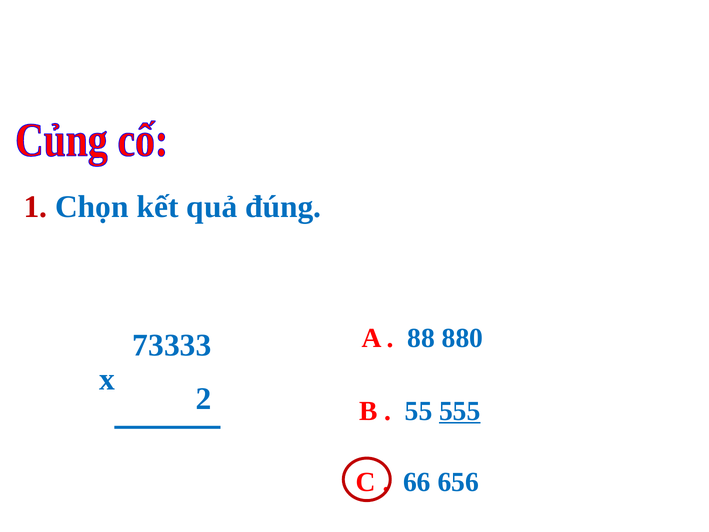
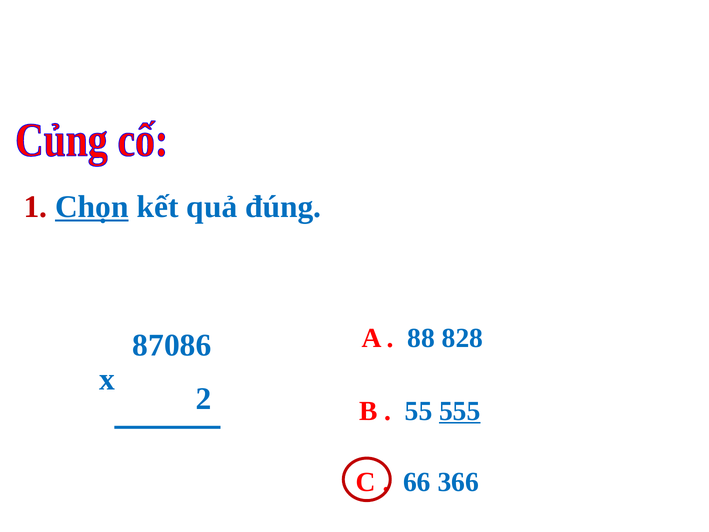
Chọn underline: none -> present
880: 880 -> 828
73333: 73333 -> 87086
656: 656 -> 366
